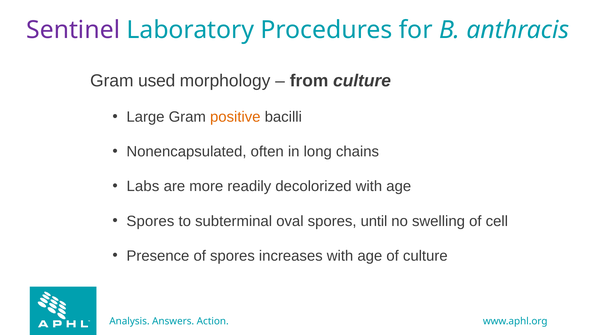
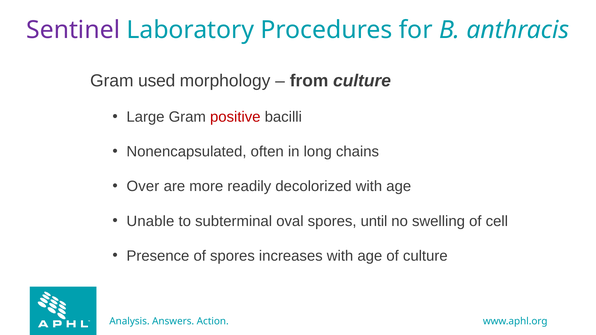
positive colour: orange -> red
Labs: Labs -> Over
Spores at (150, 221): Spores -> Unable
